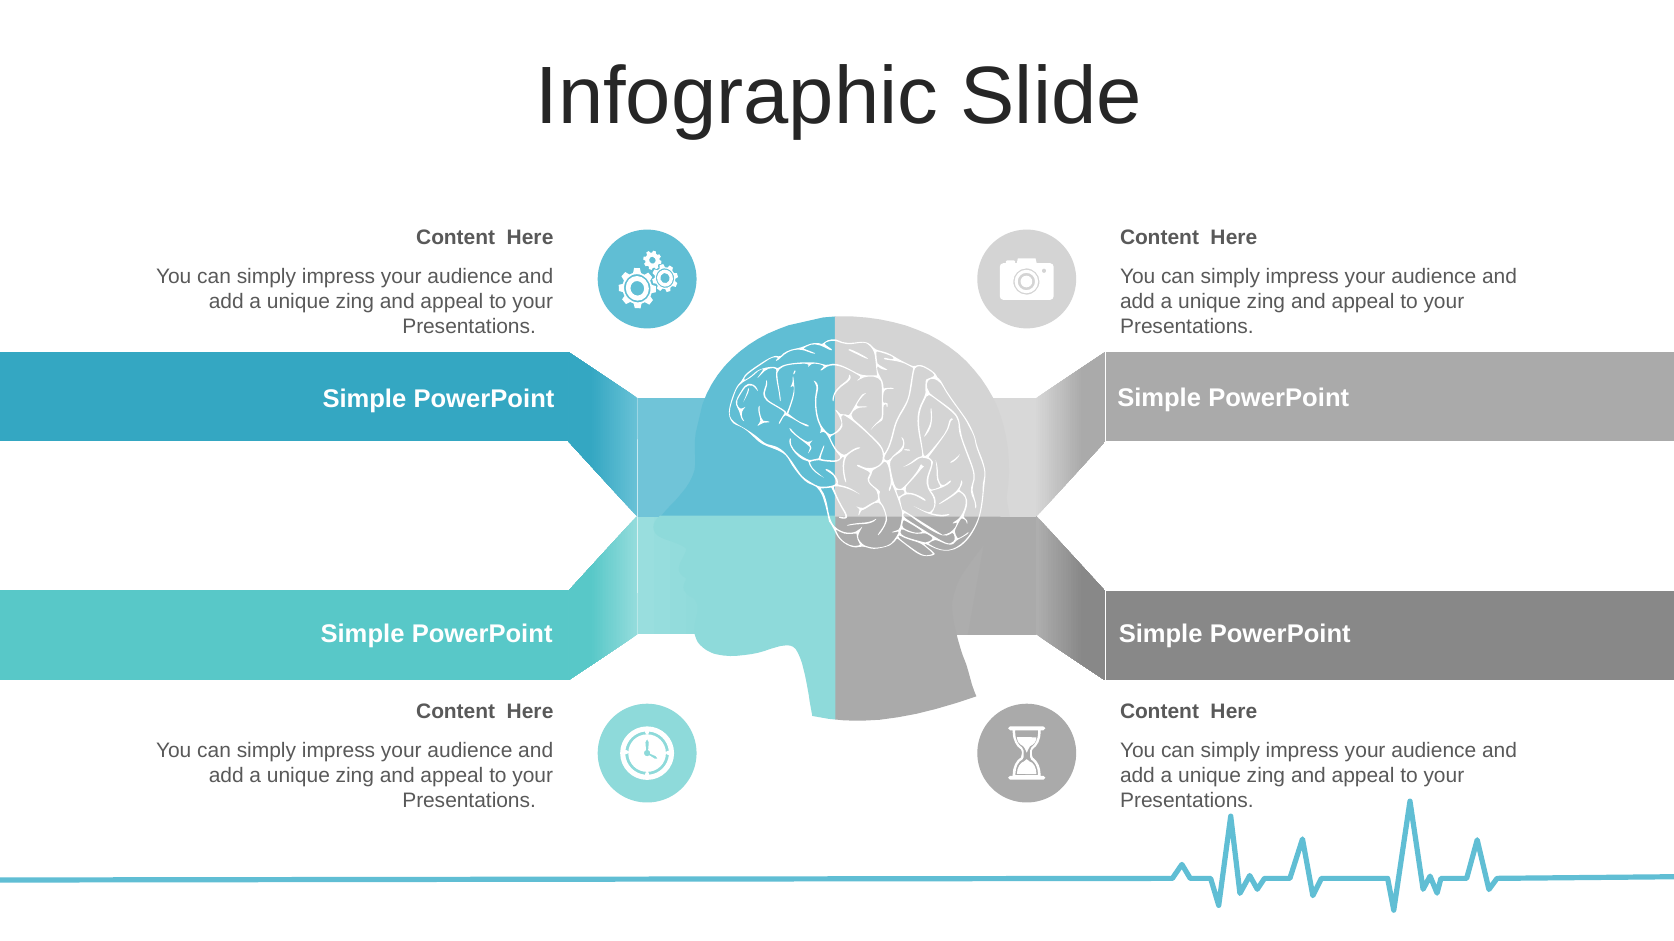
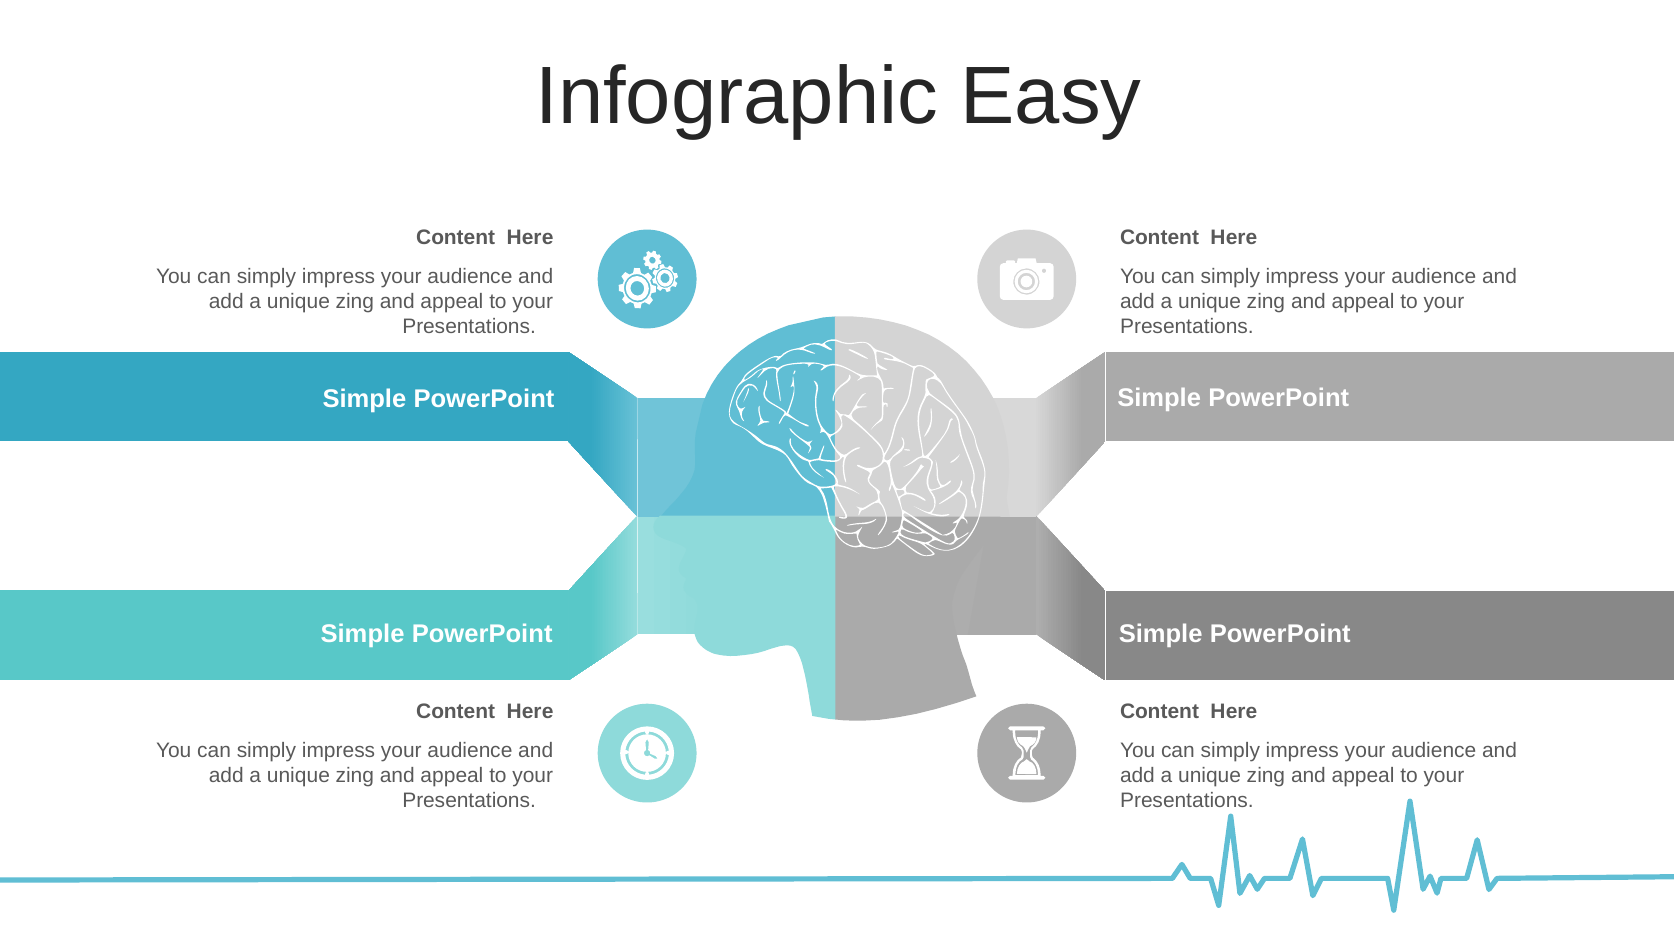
Slide: Slide -> Easy
